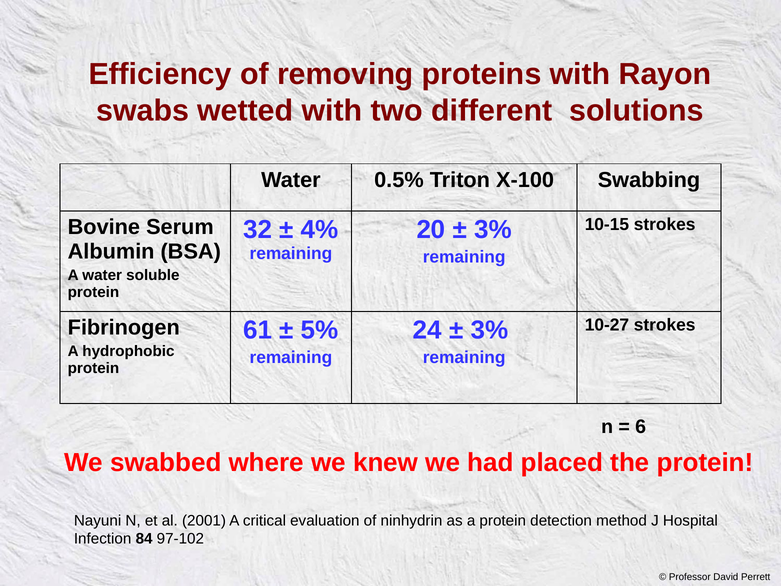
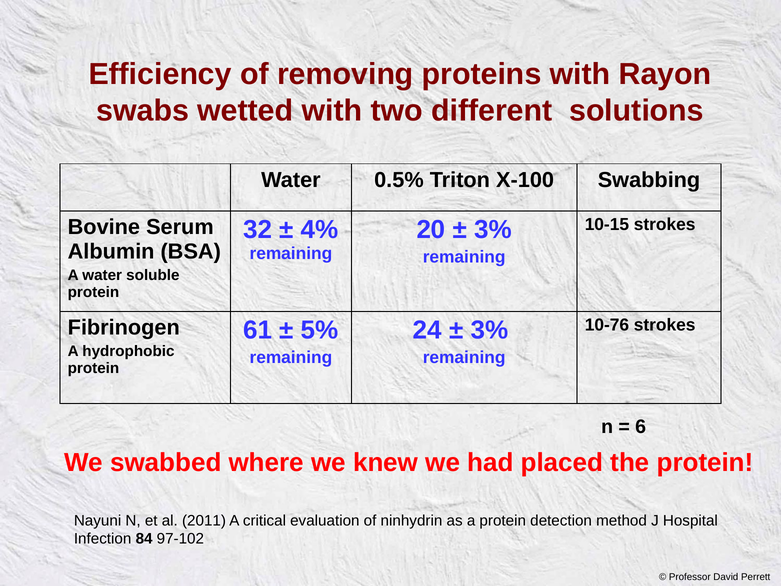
10-27: 10-27 -> 10-76
2001: 2001 -> 2011
